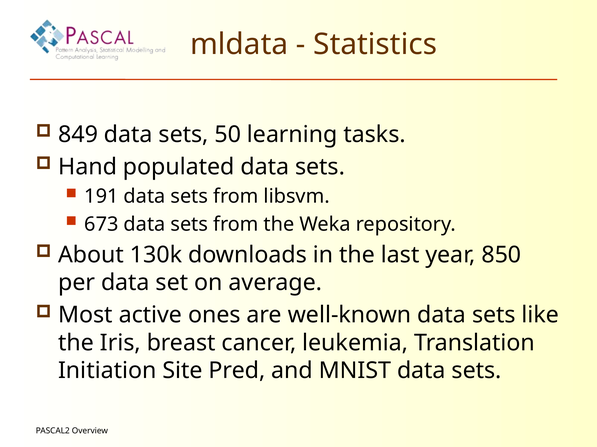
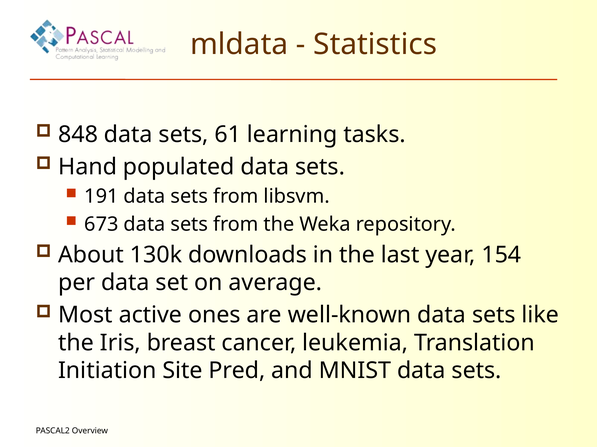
849: 849 -> 848
50: 50 -> 61
850: 850 -> 154
